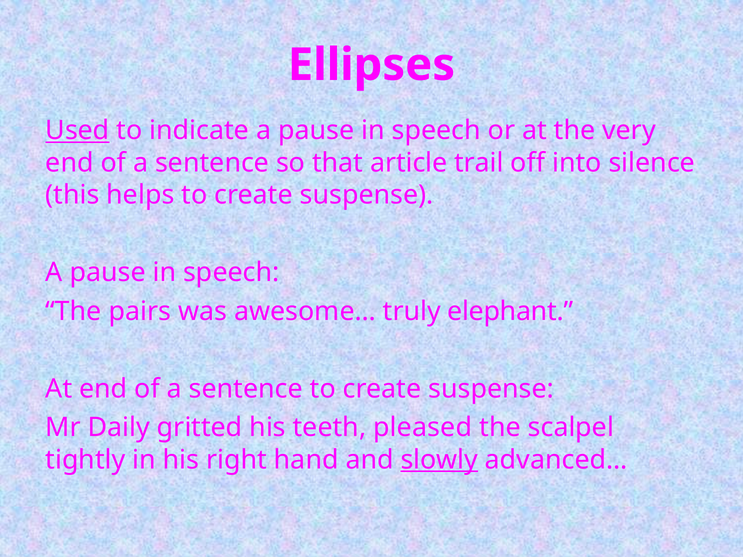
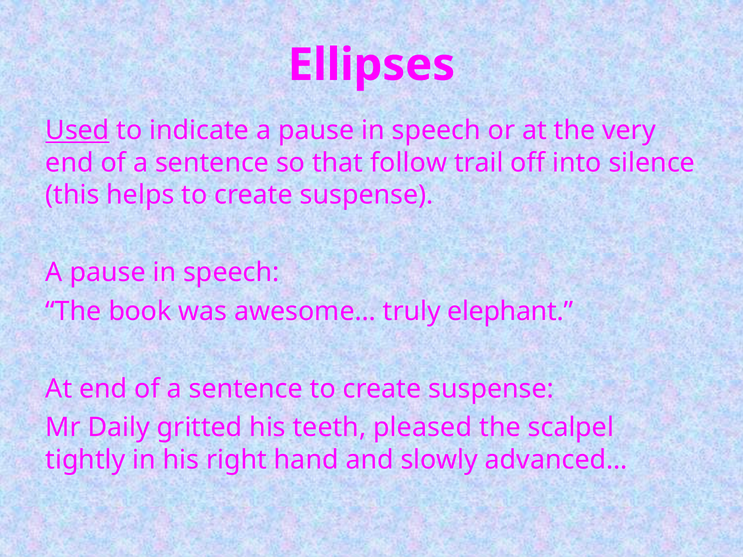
article: article -> follow
pairs: pairs -> book
slowly underline: present -> none
